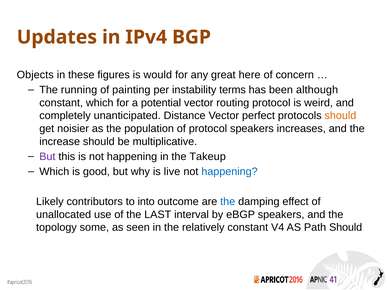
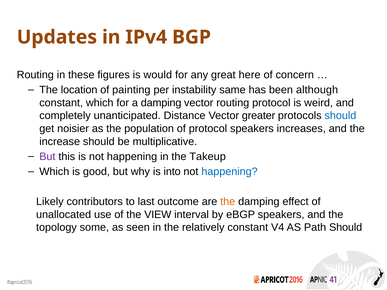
Objects at (35, 75): Objects -> Routing
running: running -> location
terms: terms -> same
a potential: potential -> damping
perfect: perfect -> greater
should at (340, 116) colour: orange -> blue
live: live -> into
into: into -> last
the at (228, 202) colour: blue -> orange
LAST: LAST -> VIEW
